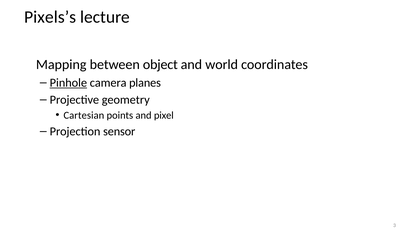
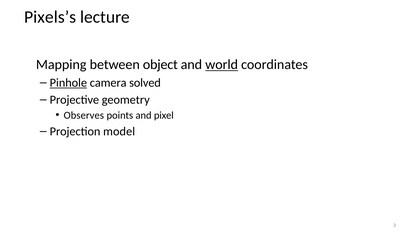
world underline: none -> present
planes: planes -> solved
Cartesian: Cartesian -> Observes
sensor: sensor -> model
